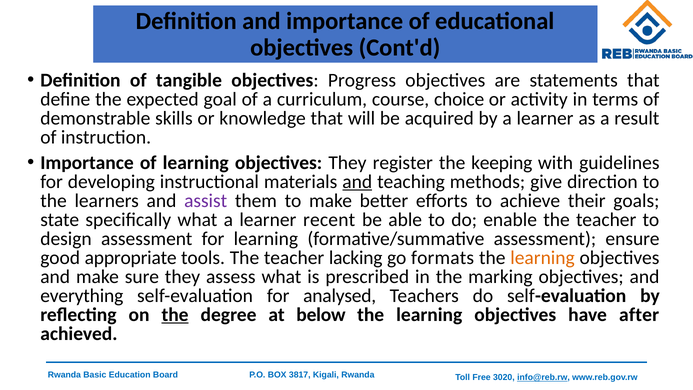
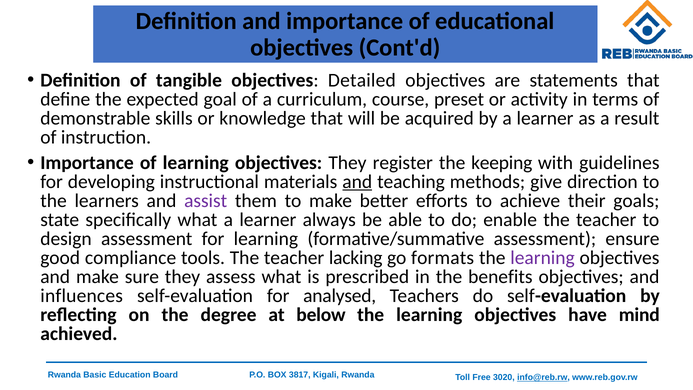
Progress: Progress -> Detailed
choice: choice -> preset
recent: recent -> always
appropriate: appropriate -> compliance
learning at (543, 258) colour: orange -> purple
marking: marking -> benefits
everything: everything -> influences
the at (175, 314) underline: present -> none
after: after -> mind
